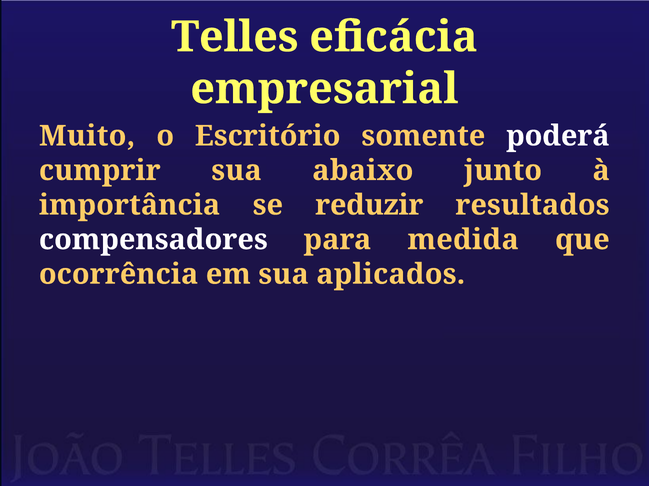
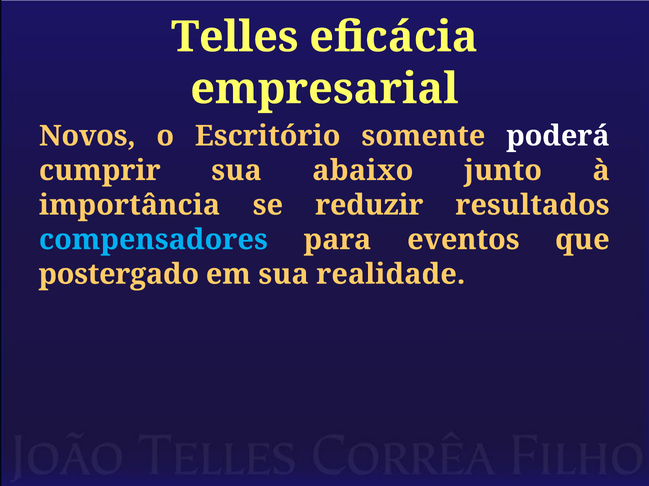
Muito: Muito -> Novos
compensadores colour: white -> light blue
medida: medida -> eventos
ocorrência: ocorrência -> postergado
aplicados: aplicados -> realidade
